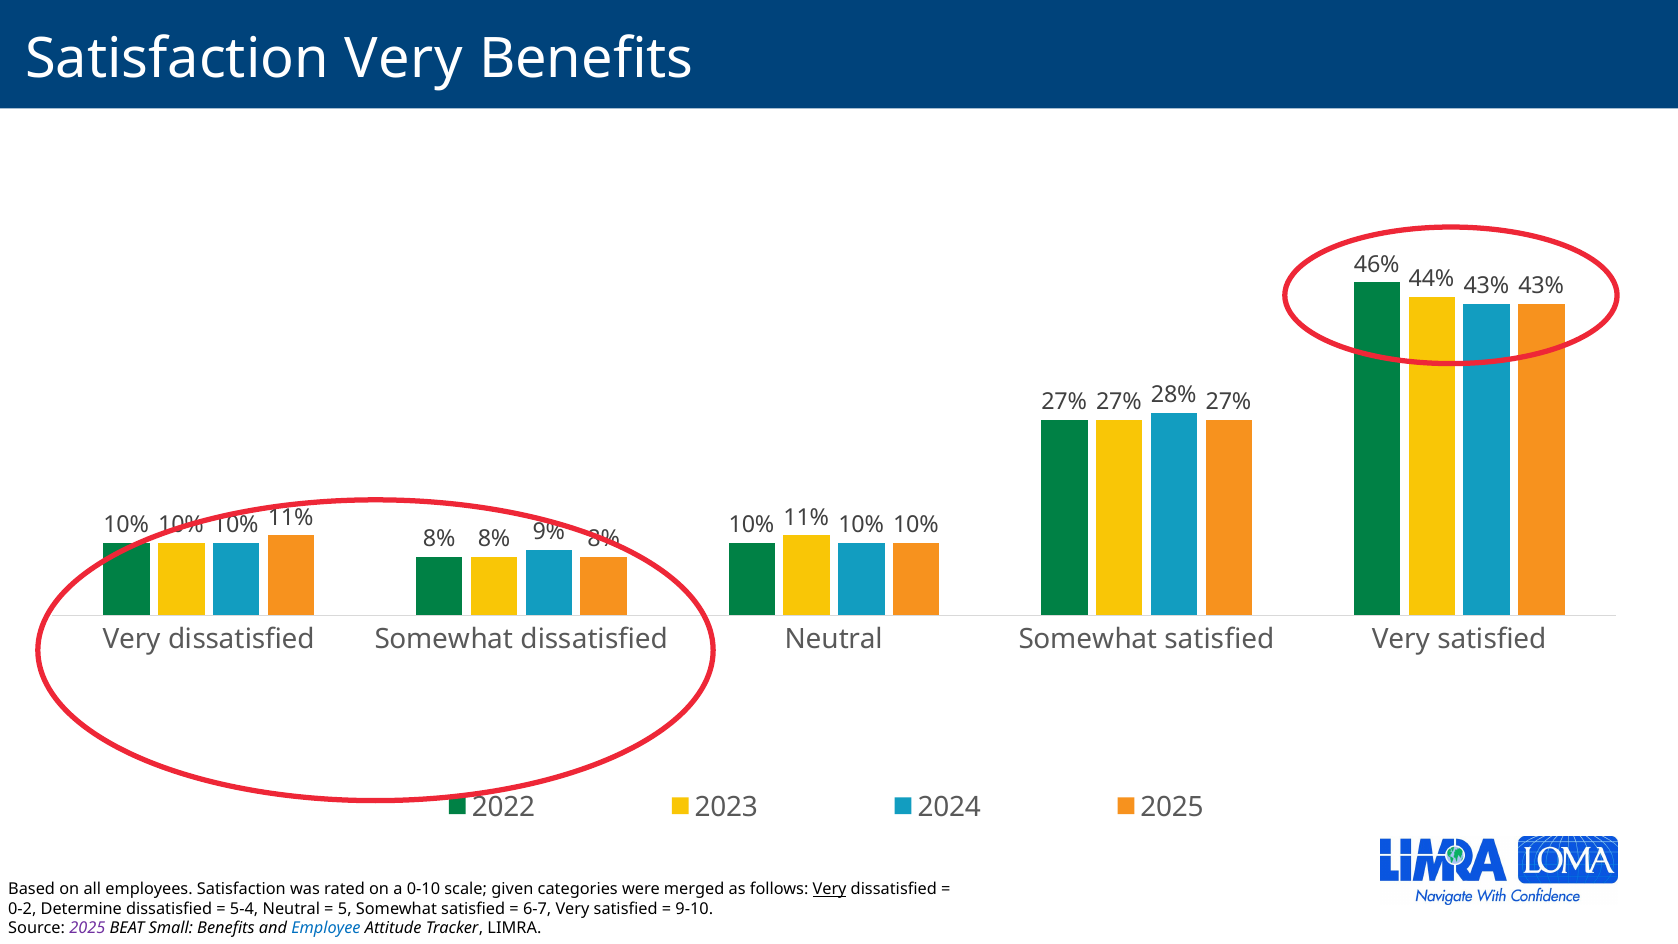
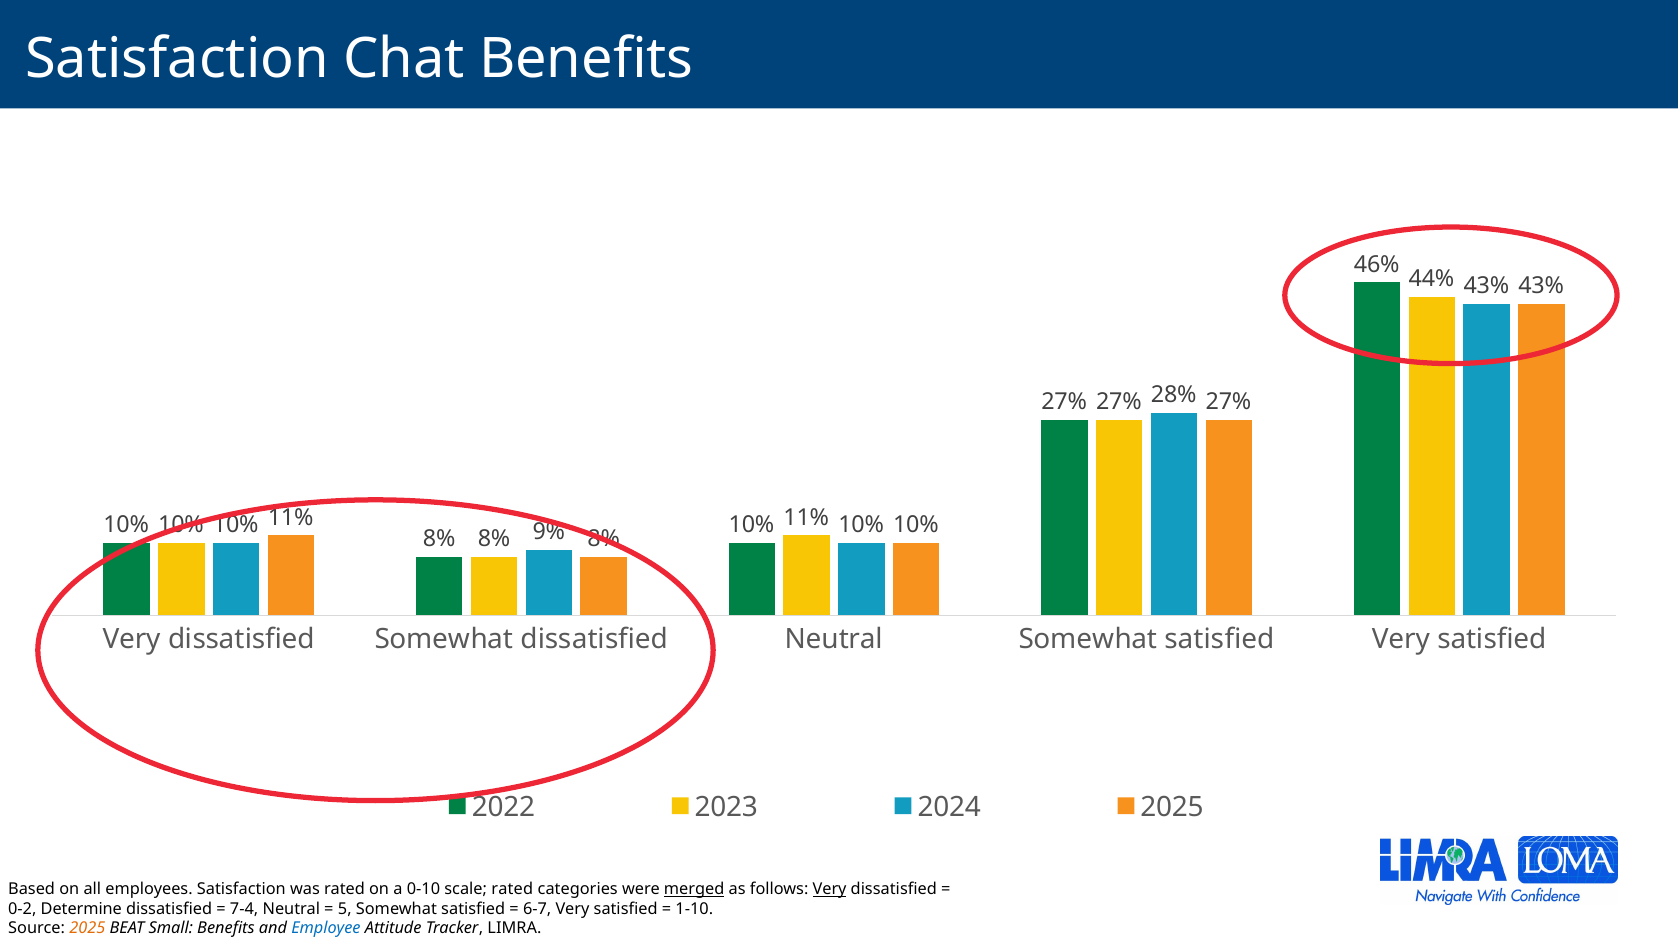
Satisfaction Very: Very -> Chat
scale given: given -> rated
merged underline: none -> present
5-4: 5-4 -> 7-4
9-10: 9-10 -> 1-10
2025 at (87, 928) colour: purple -> orange
